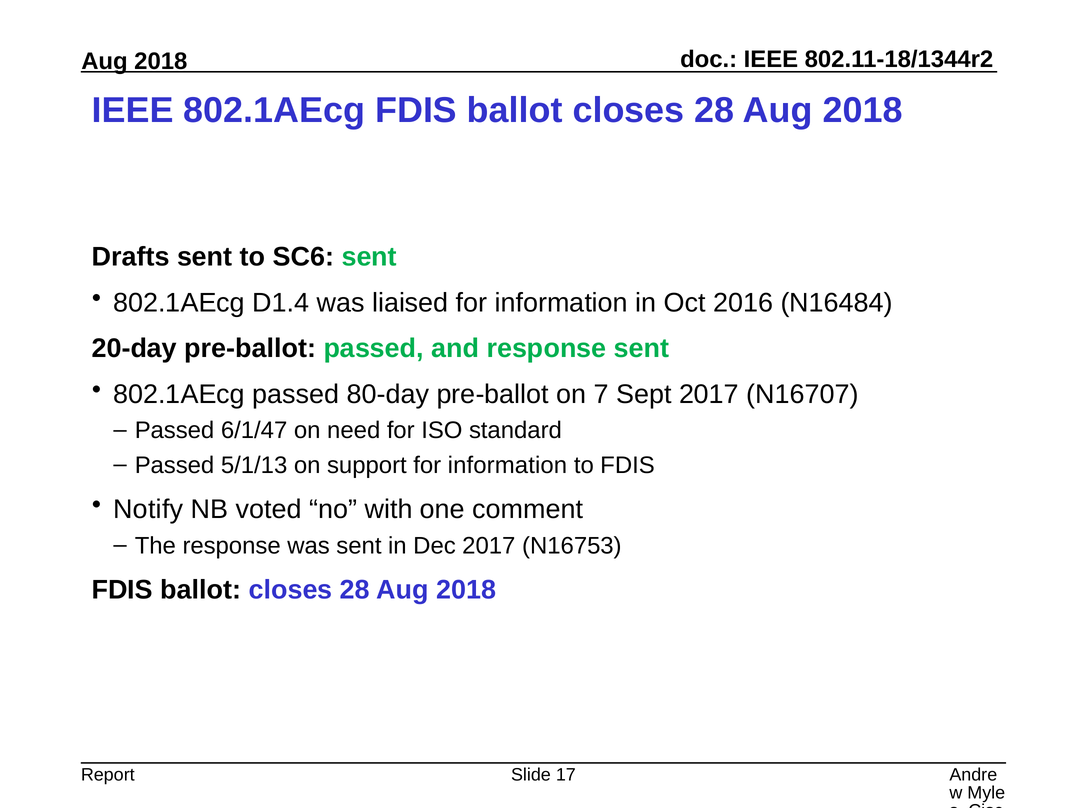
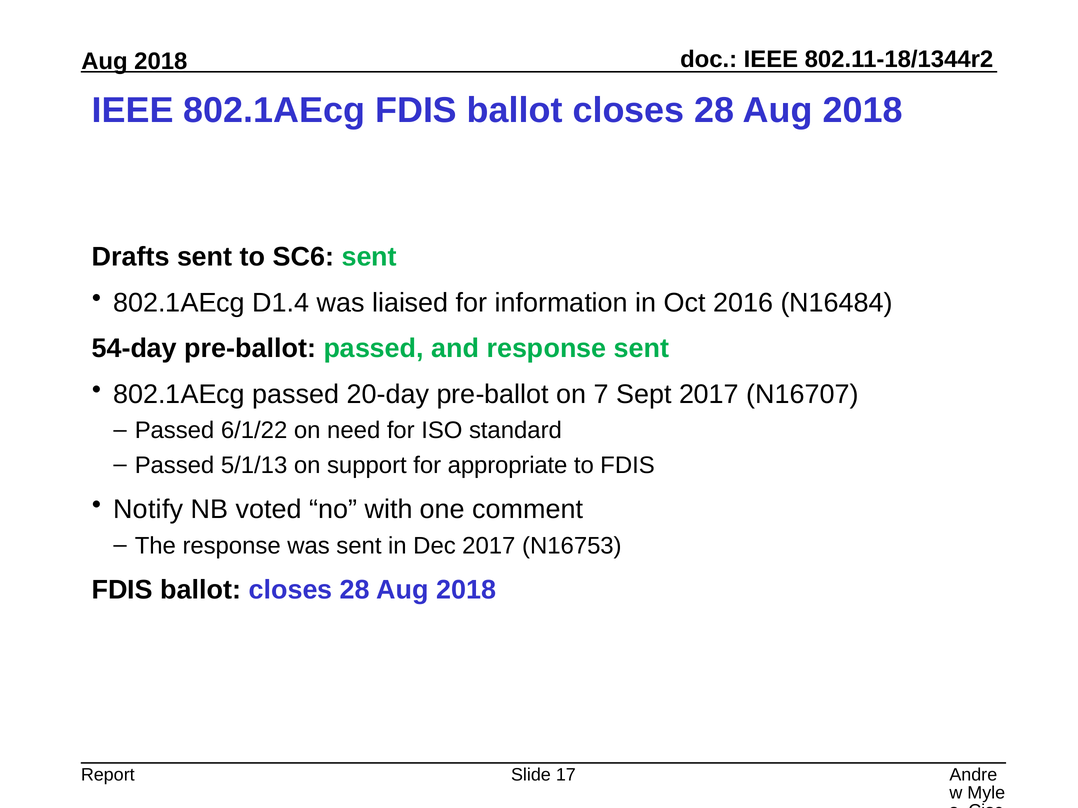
20-day: 20-day -> 54-day
80-day: 80-day -> 20-day
6/1/47: 6/1/47 -> 6/1/22
support for information: information -> appropriate
